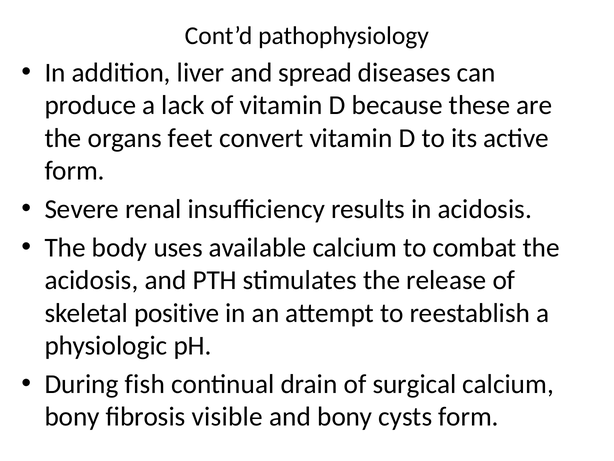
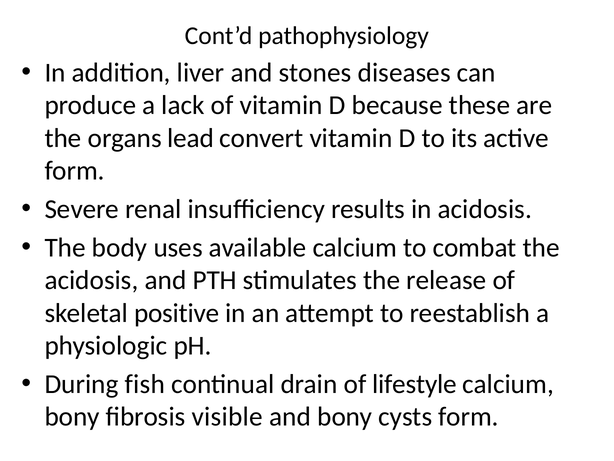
spread: spread -> stones
feet: feet -> lead
surgical: surgical -> lifestyle
